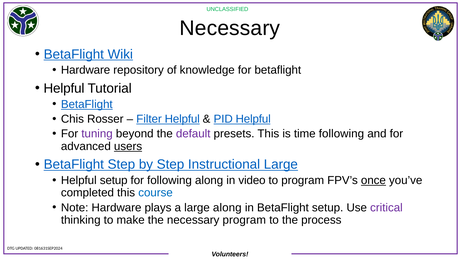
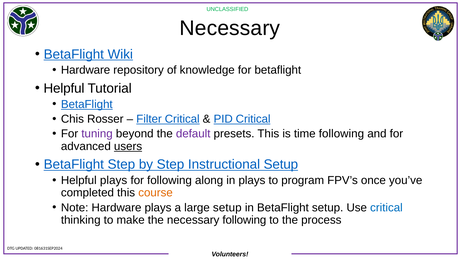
Filter Helpful: Helpful -> Critical
PID Helpful: Helpful -> Critical
Instructional Large: Large -> Setup
Helpful setup: setup -> plays
in video: video -> plays
once underline: present -> none
course colour: blue -> orange
large along: along -> setup
critical at (386, 207) colour: purple -> blue
necessary program: program -> following
